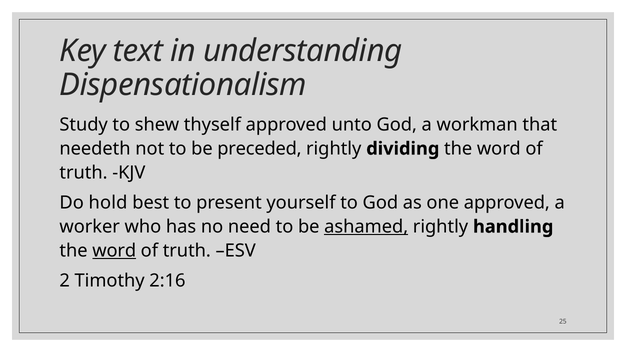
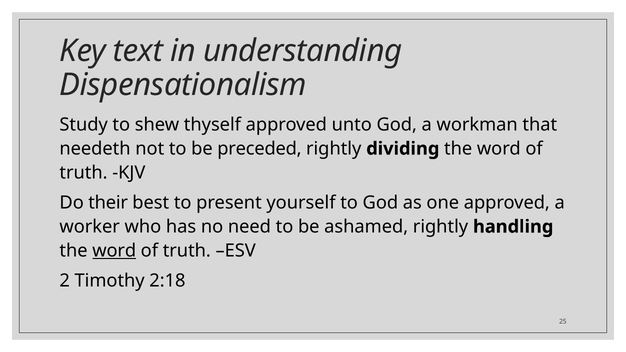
hold: hold -> their
ashamed underline: present -> none
2:16: 2:16 -> 2:18
